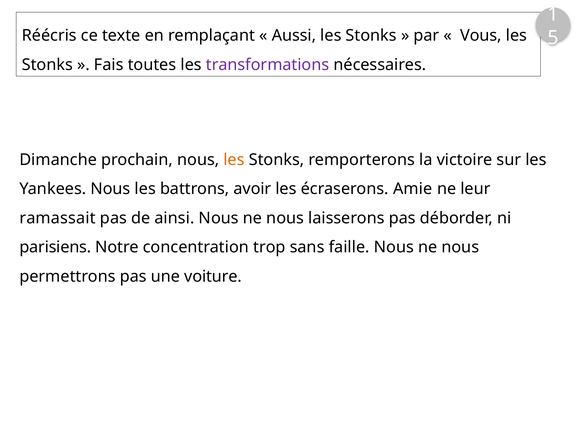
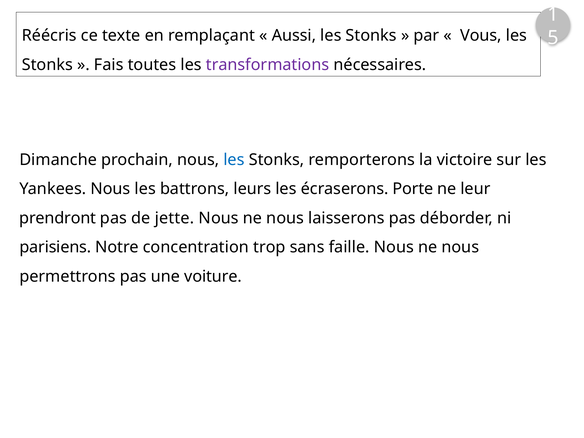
les at (234, 160) colour: orange -> blue
avoir: avoir -> leurs
Amie: Amie -> Porte
ramassait: ramassait -> prendront
ainsi: ainsi -> jette
